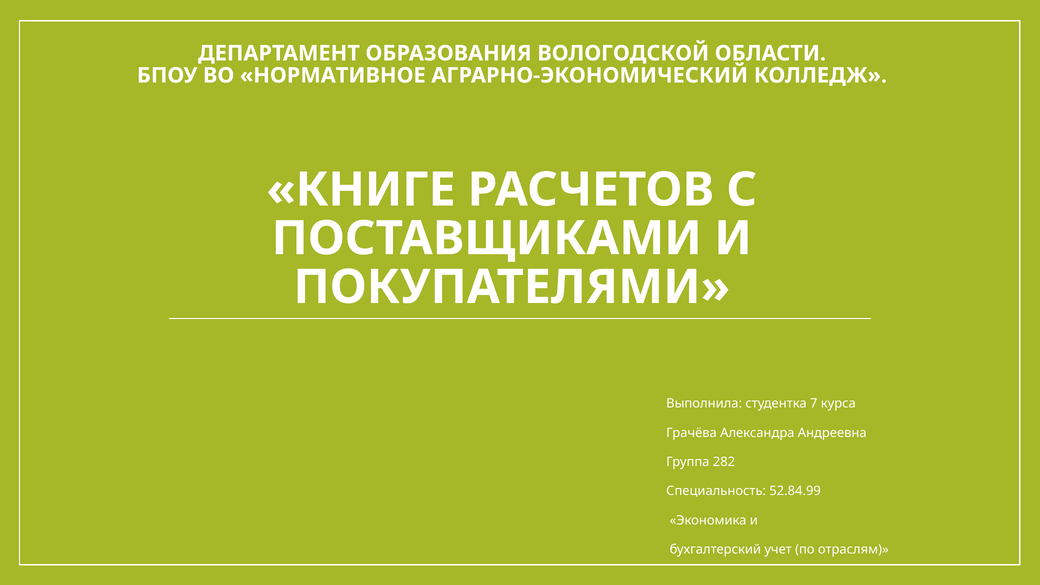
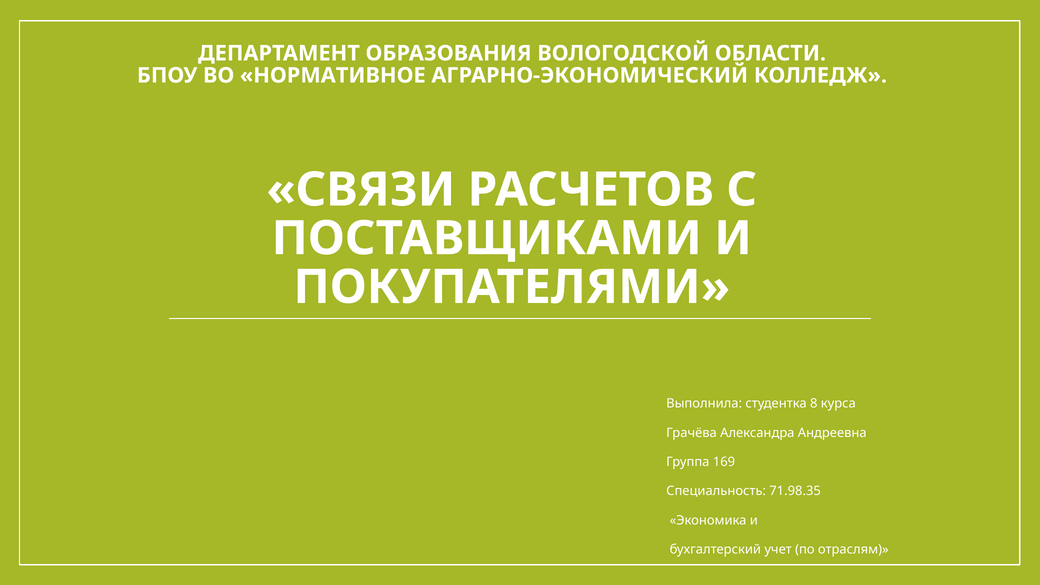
КНИГЕ: КНИГЕ -> СВЯЗИ
7: 7 -> 8
282: 282 -> 169
52.84.99: 52.84.99 -> 71.98.35
